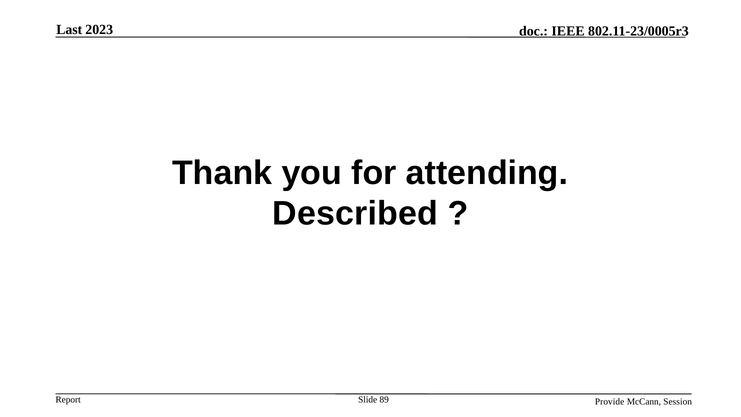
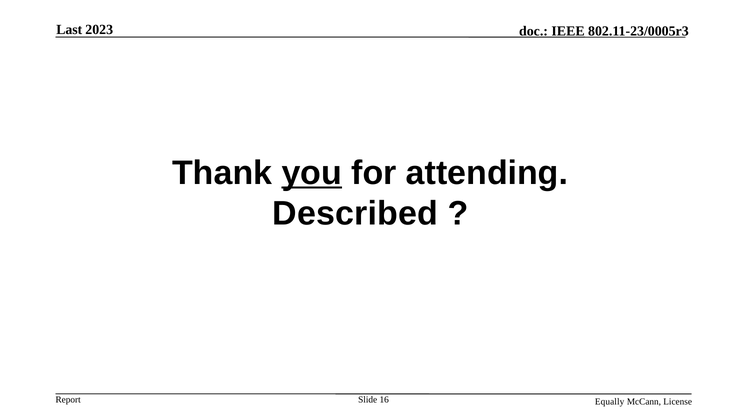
you underline: none -> present
89: 89 -> 16
Provide: Provide -> Equally
Session: Session -> License
